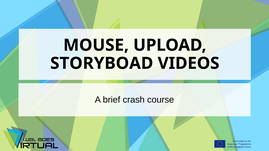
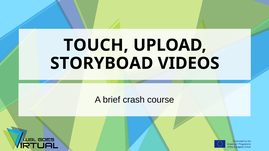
MOUSE: MOUSE -> TOUCH
